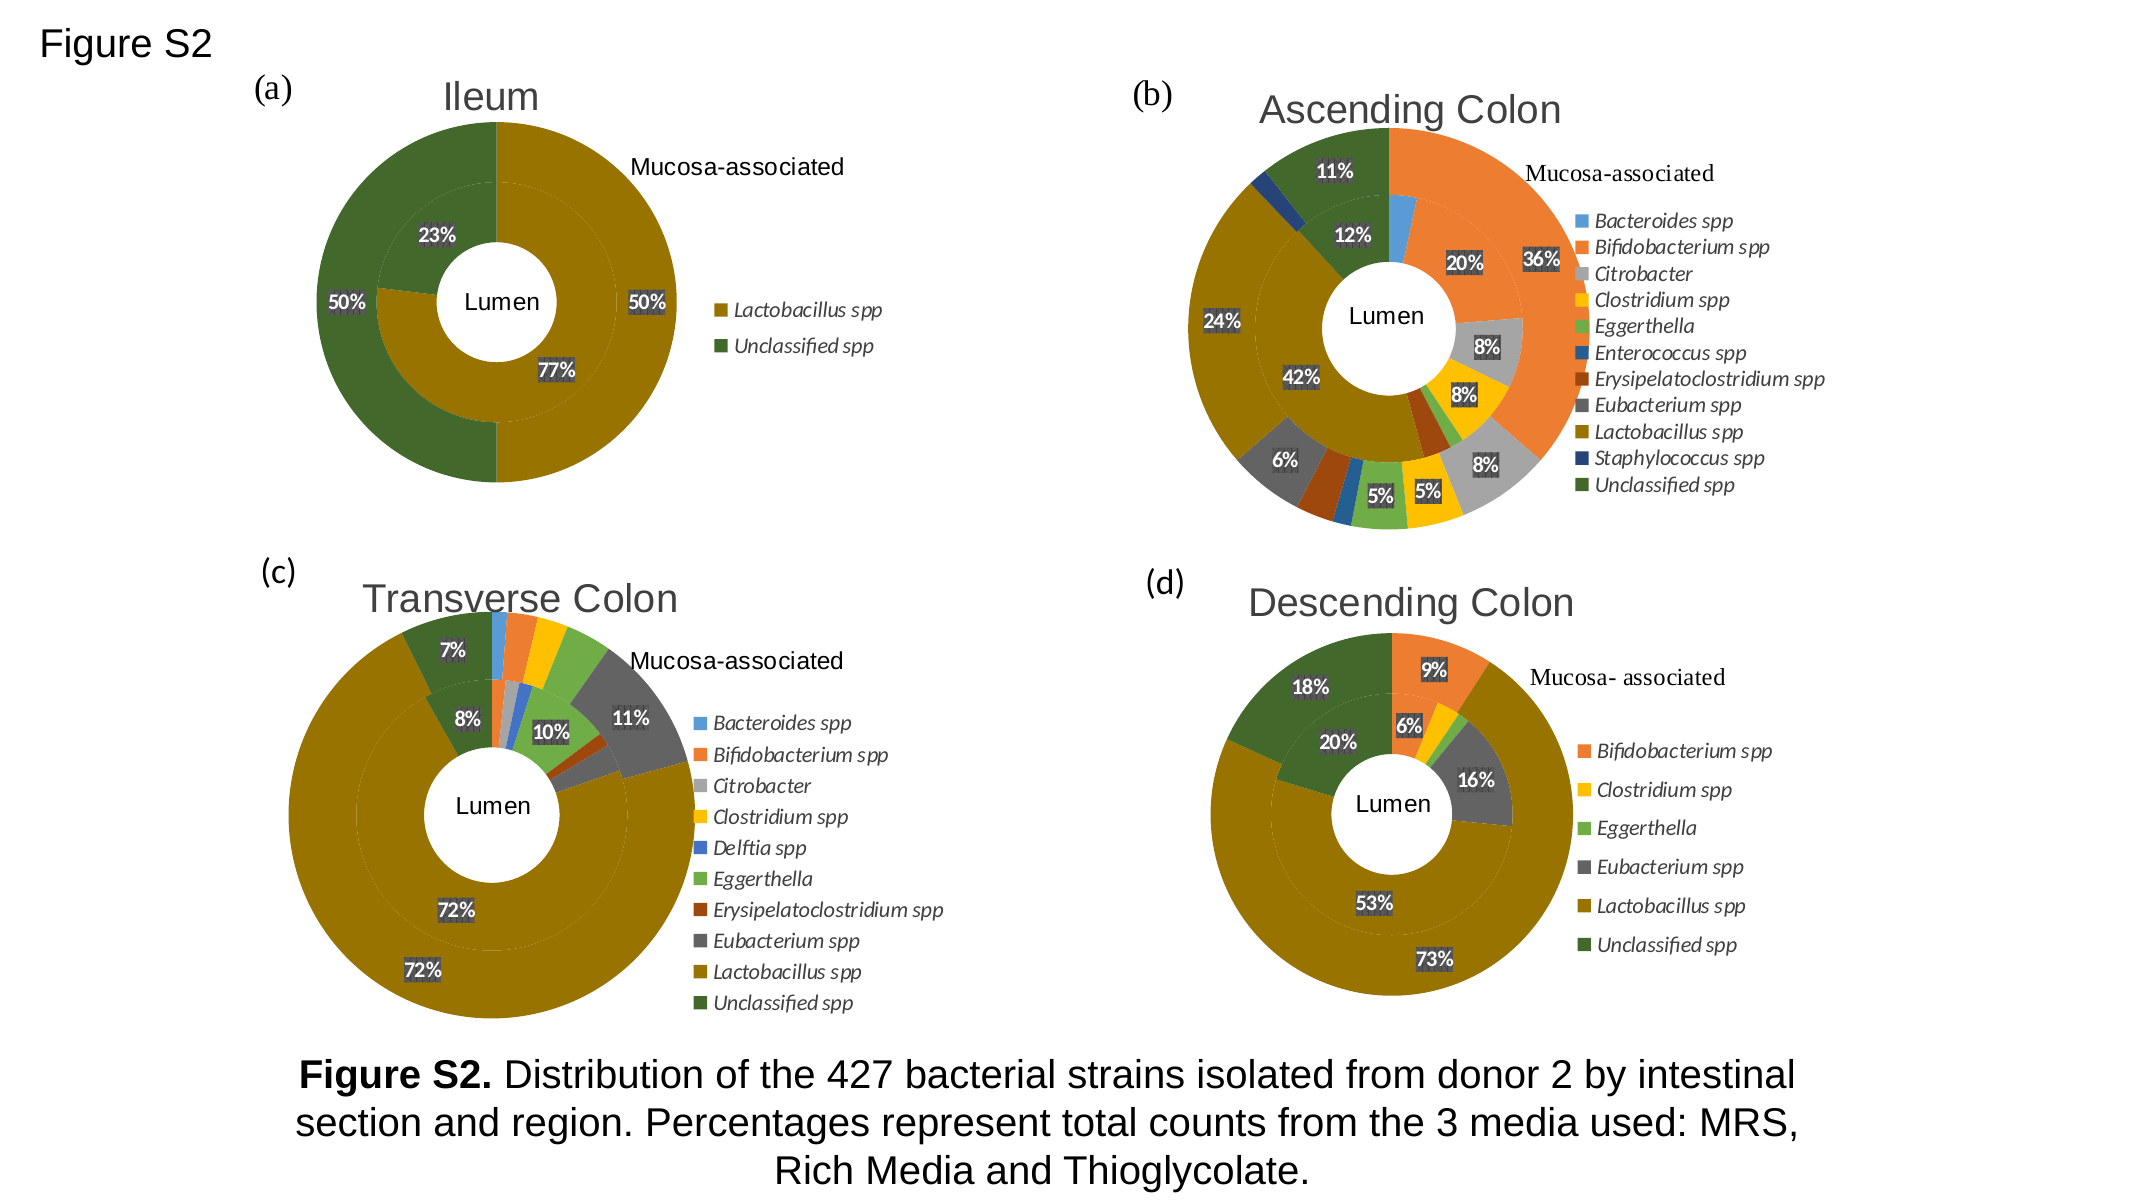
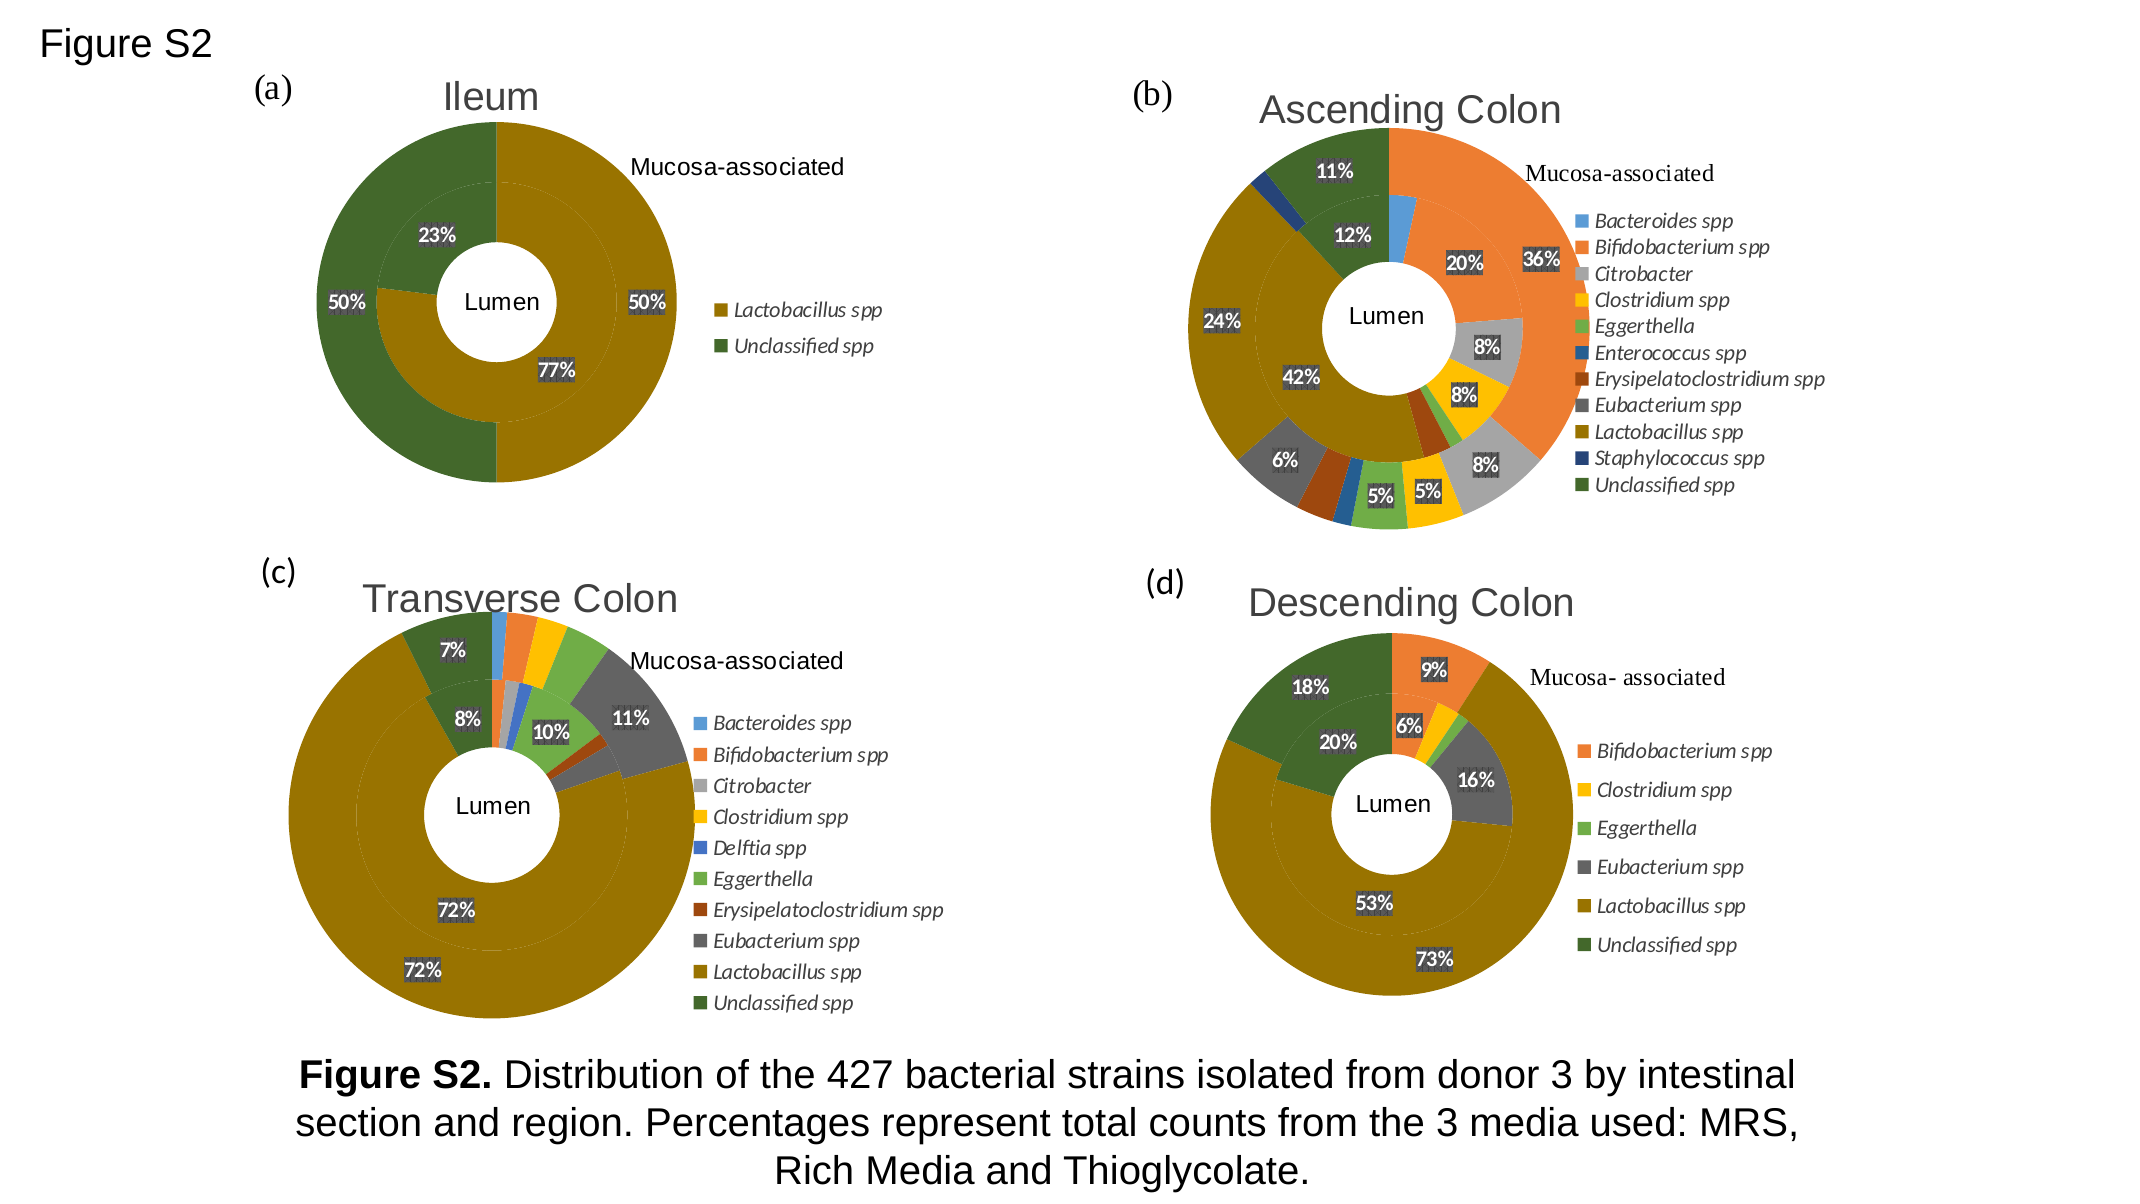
donor 2: 2 -> 3
